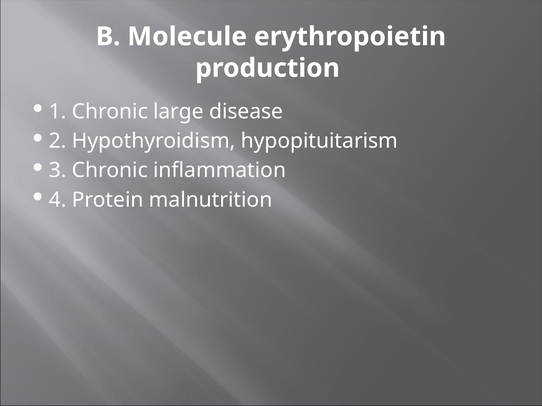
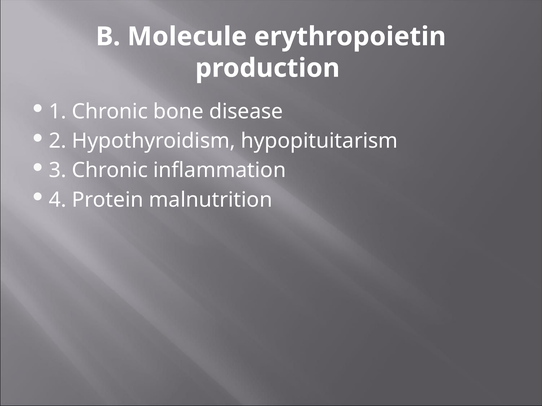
large: large -> bone
